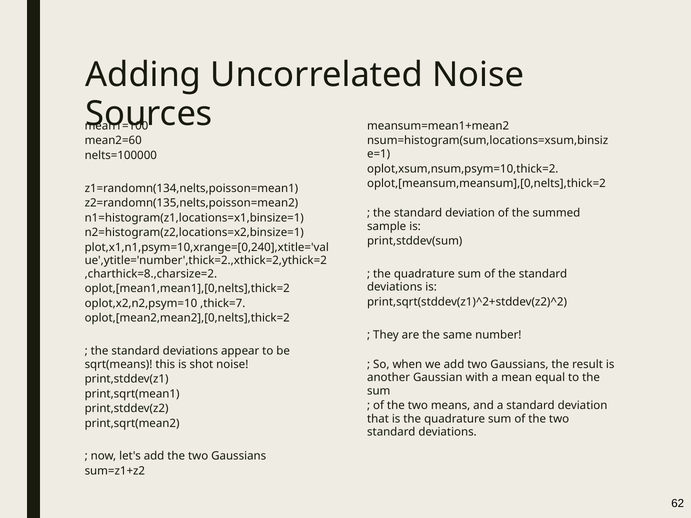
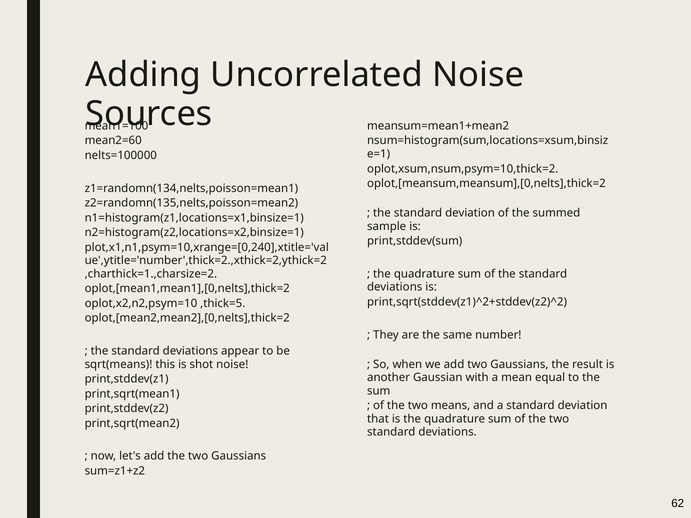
,charthick=8.,charsize=2: ,charthick=8.,charsize=2 -> ,charthick=1.,charsize=2
,thick=7: ,thick=7 -> ,thick=5
